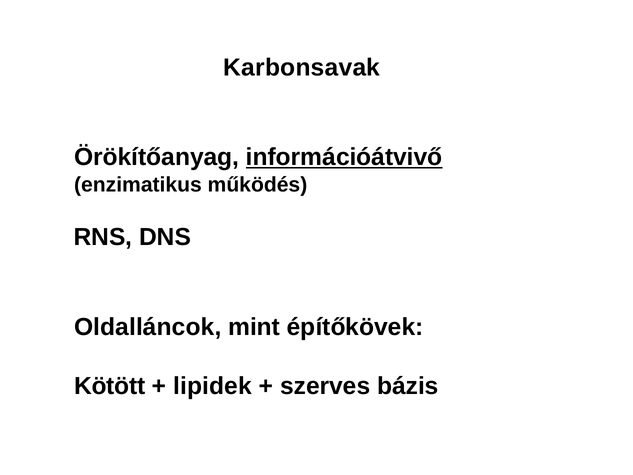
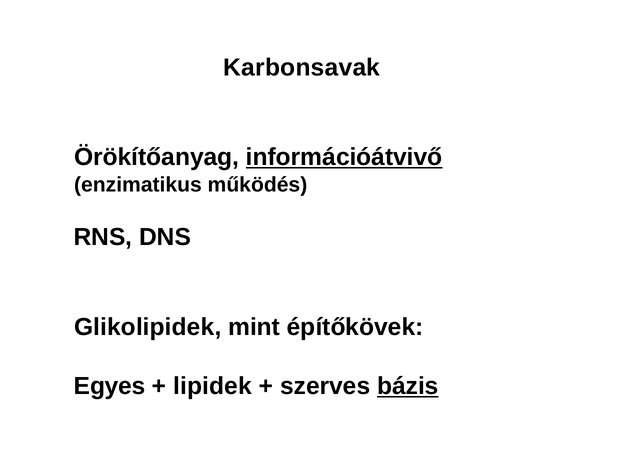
Oldalláncok: Oldalláncok -> Glikolipidek
Kötött: Kötött -> Egyes
bázis underline: none -> present
